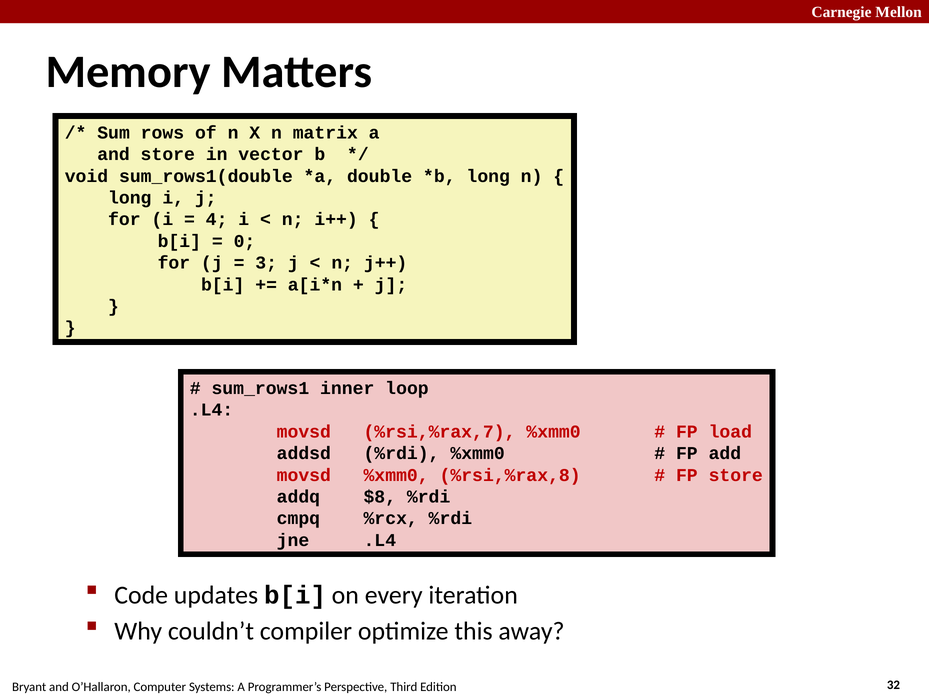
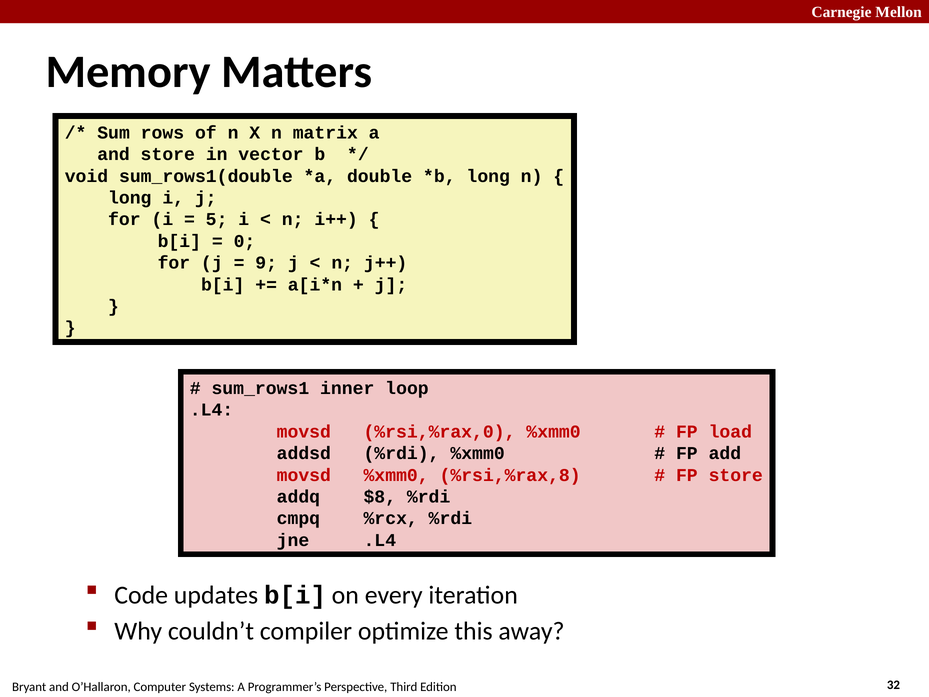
4: 4 -> 5
3: 3 -> 9
%rsi,%rax,7: %rsi,%rax,7 -> %rsi,%rax,0
